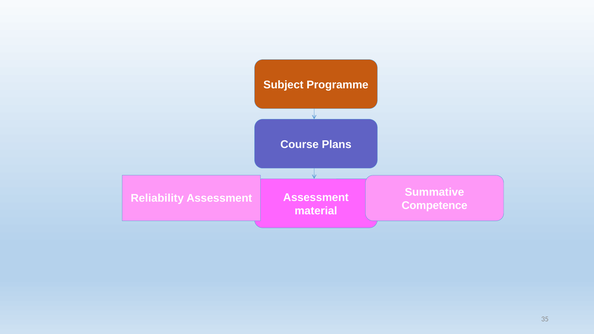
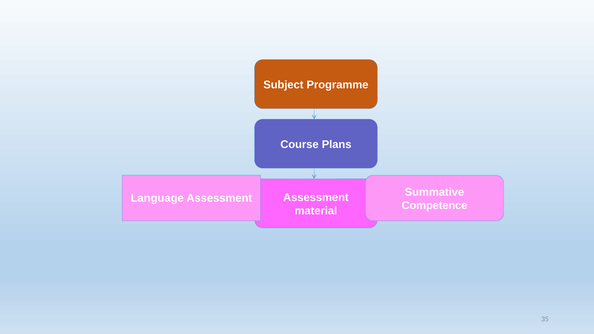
Reliability: Reliability -> Language
